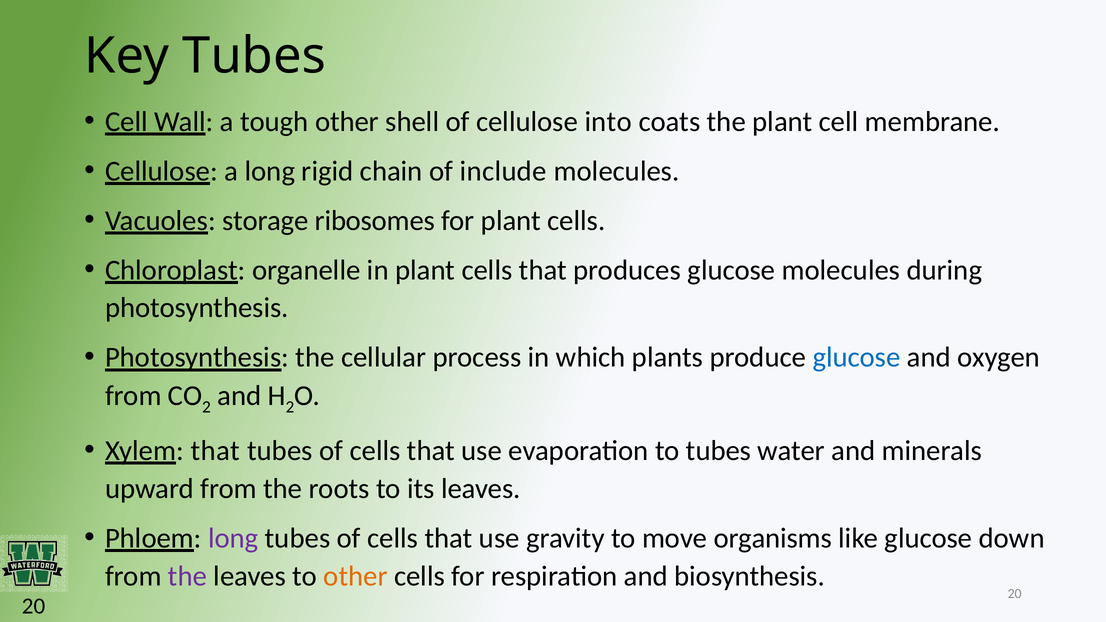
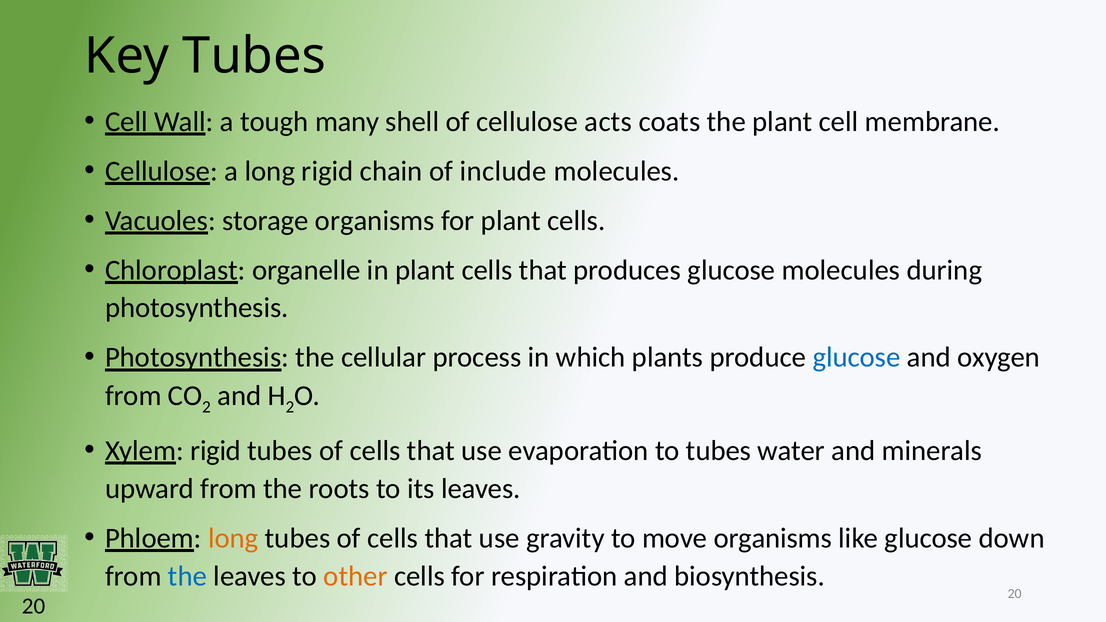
tough other: other -> many
into: into -> acts
storage ribosomes: ribosomes -> organisms
Xylem that: that -> rigid
long at (233, 538) colour: purple -> orange
the at (187, 576) colour: purple -> blue
